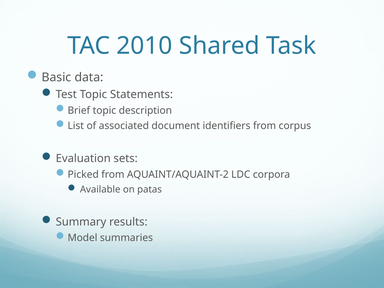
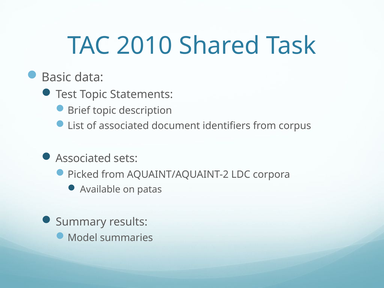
Evaluation at (83, 159): Evaluation -> Associated
